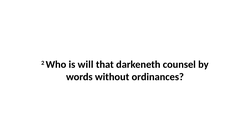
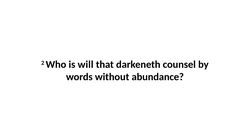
ordinances: ordinances -> abundance
